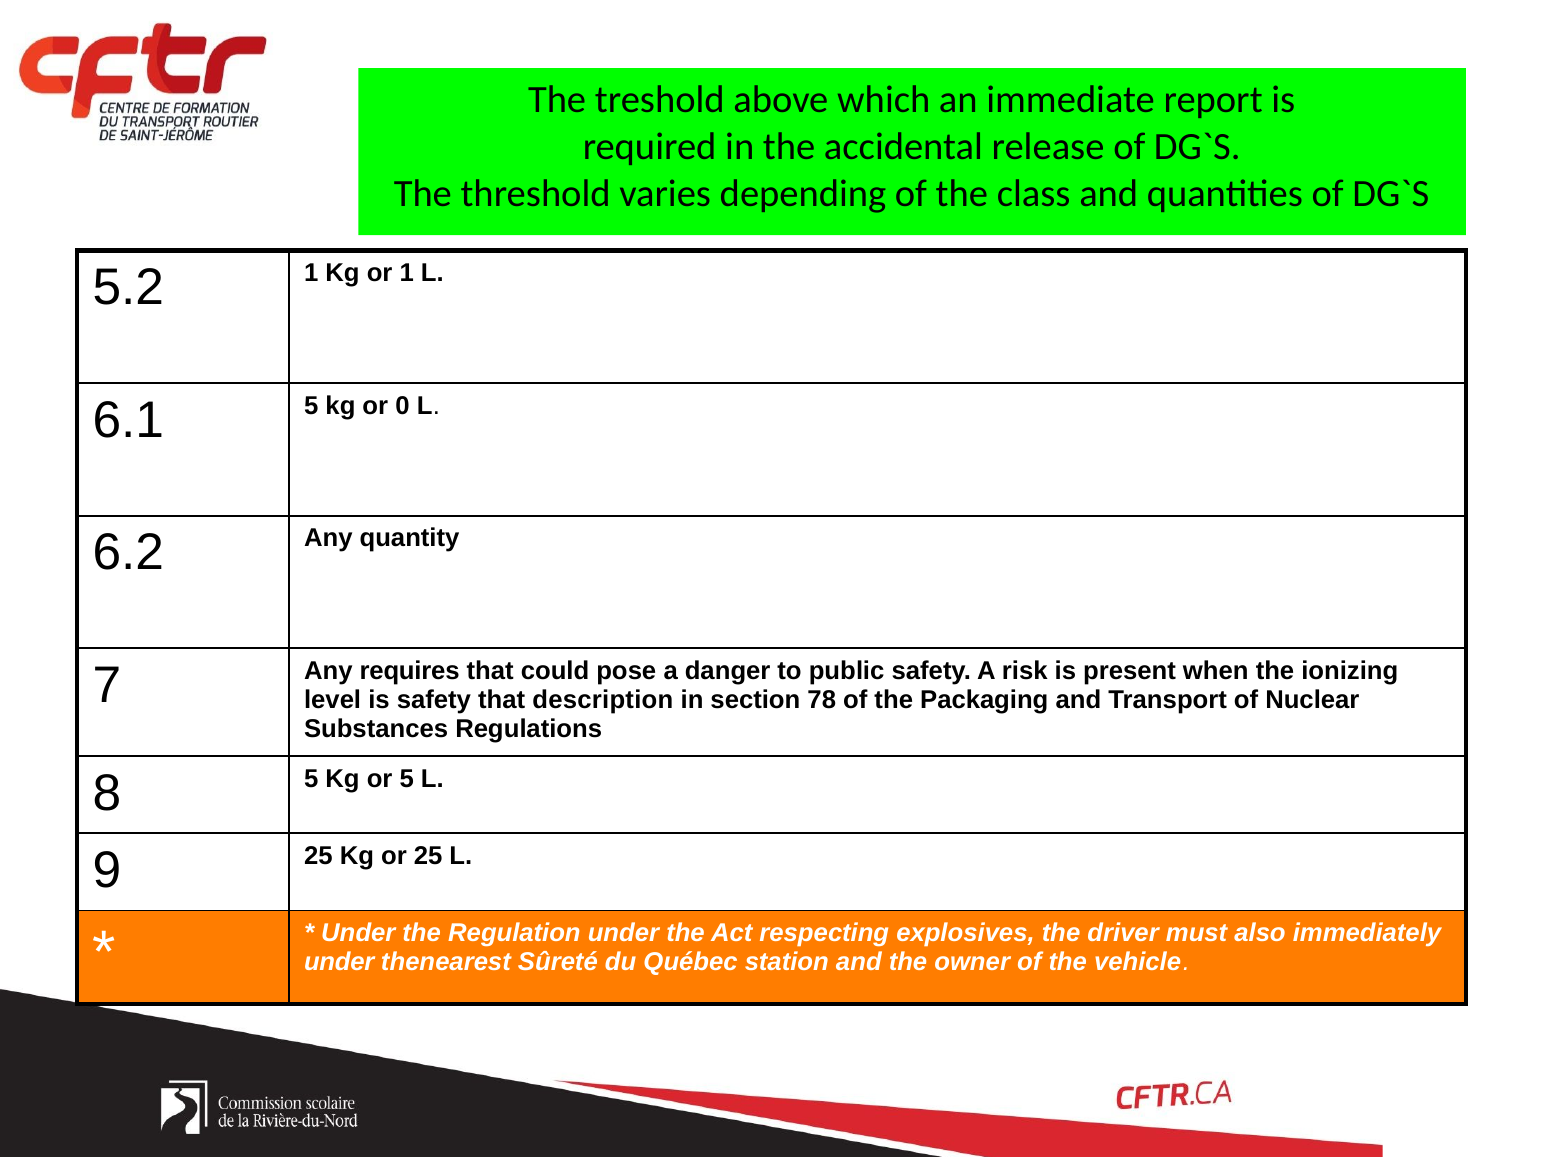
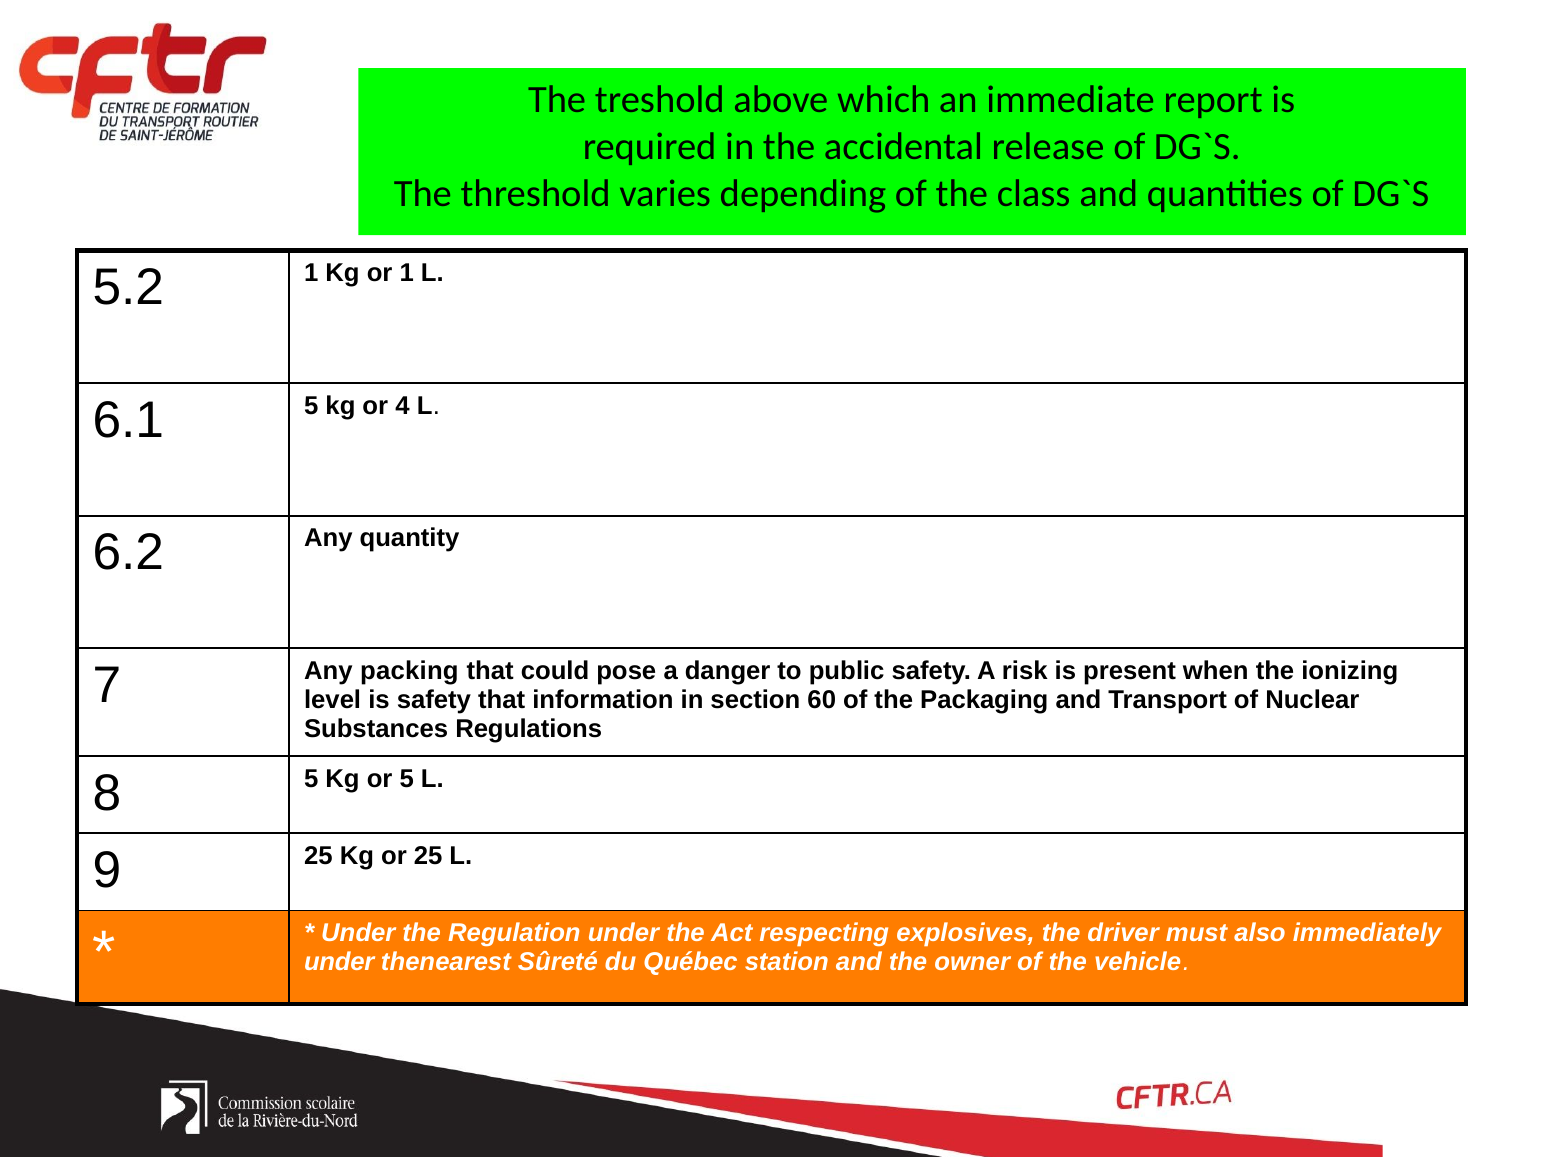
0: 0 -> 4
requires: requires -> packing
description: description -> information
78: 78 -> 60
